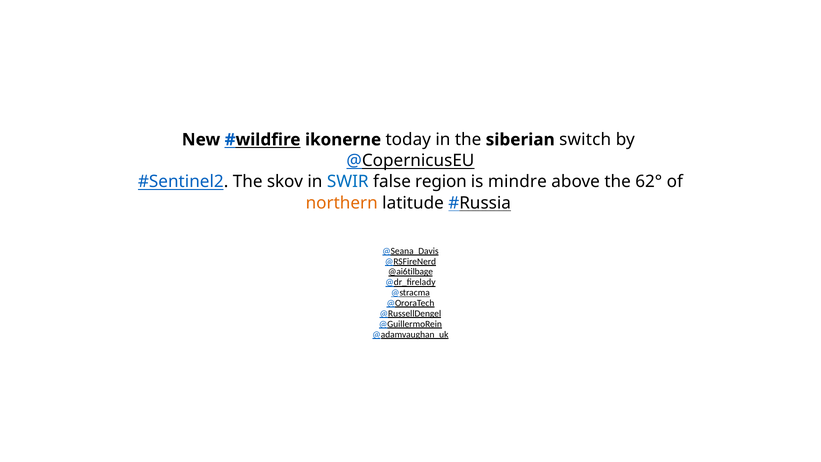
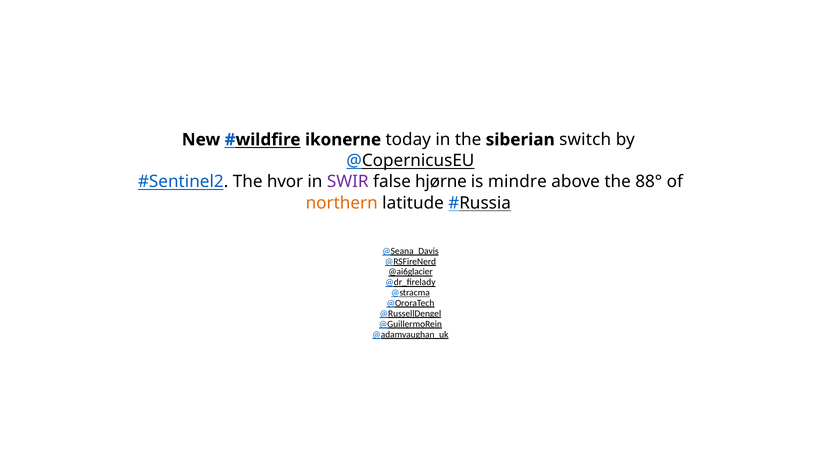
skov: skov -> hvor
SWIR colour: blue -> purple
region: region -> hjørne
62°: 62° -> 88°
@ai6tilbage: @ai6tilbage -> @ai6glacier
